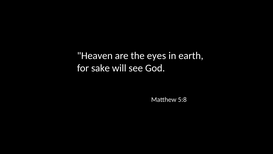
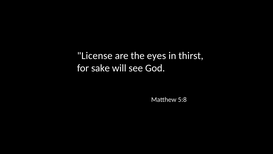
Heaven: Heaven -> License
earth: earth -> thirst
